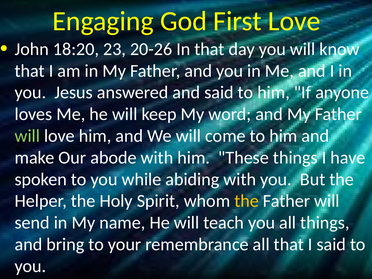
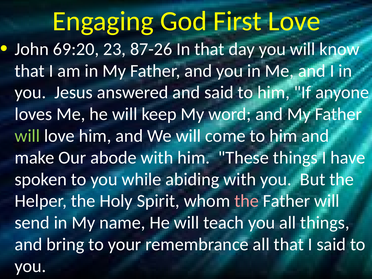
18:20: 18:20 -> 69:20
20-26: 20-26 -> 87-26
the at (247, 201) colour: yellow -> pink
